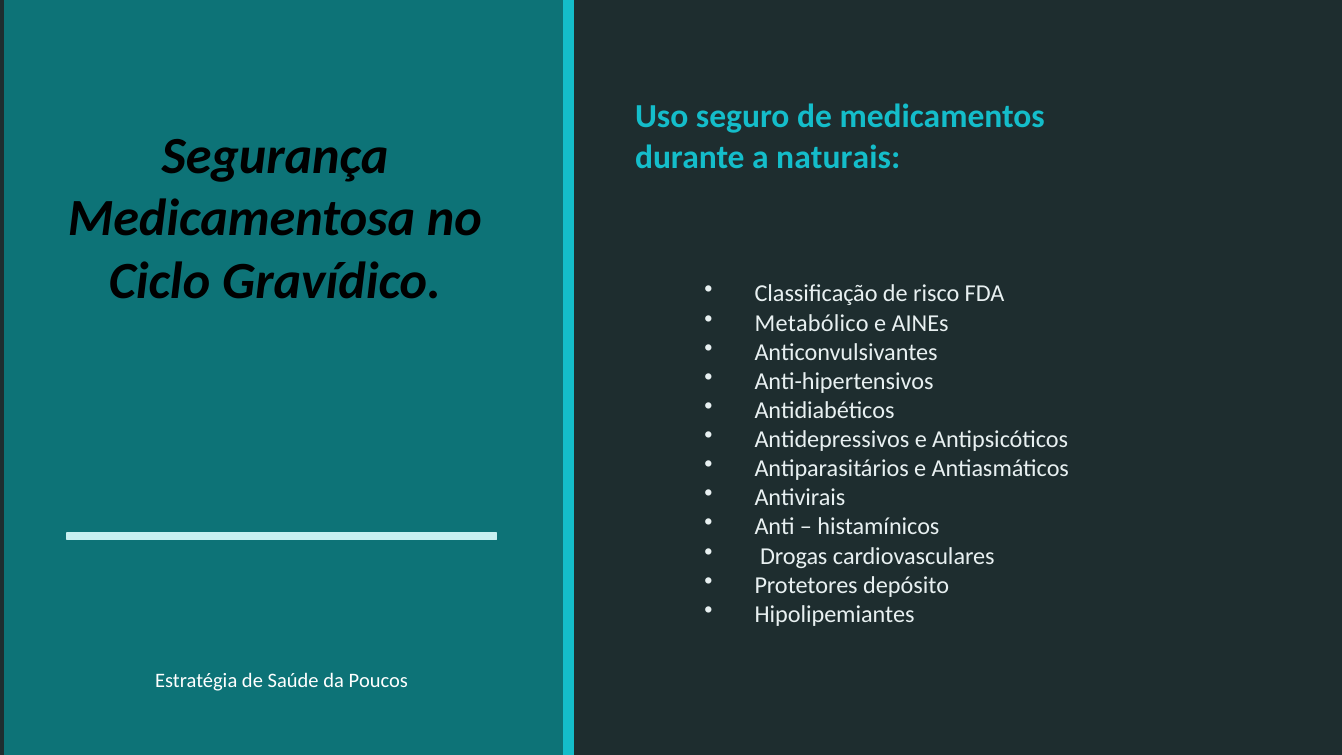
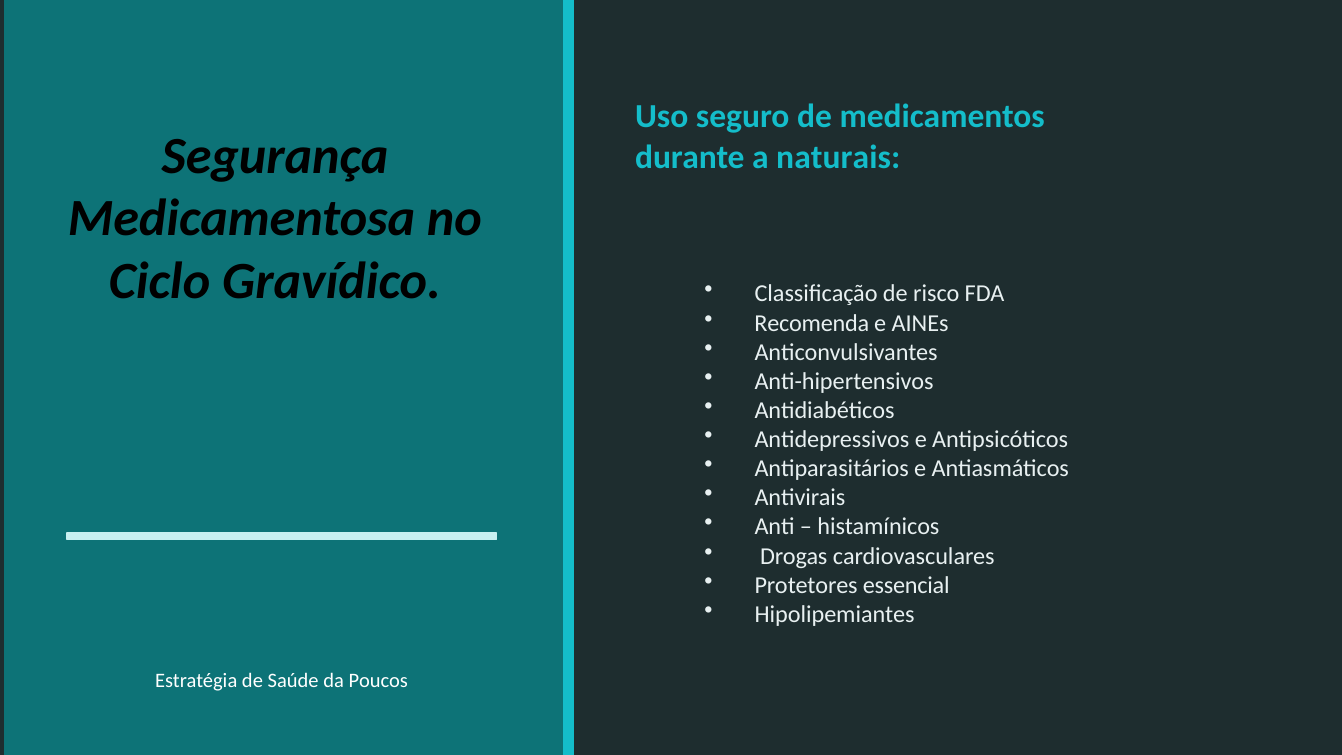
Metabólico: Metabólico -> Recomenda
depósito: depósito -> essencial
